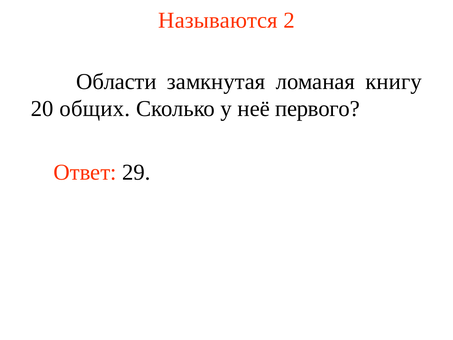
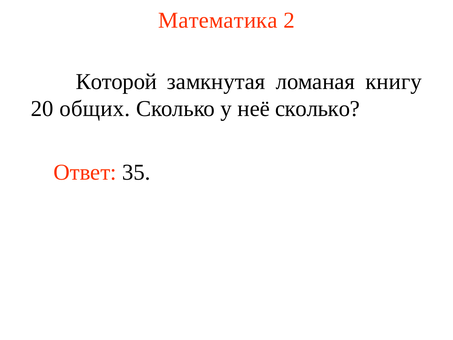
Называются: Называются -> Математика
Области: Области -> Которой
неё первого: первого -> сколько
29: 29 -> 35
